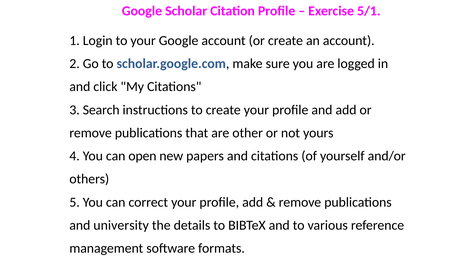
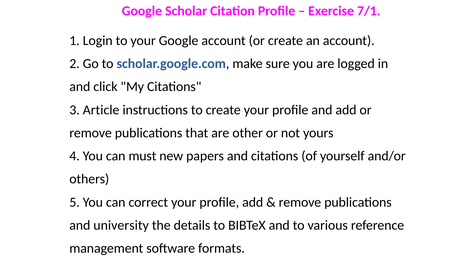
5/1: 5/1 -> 7/1
Search: Search -> Article
open: open -> must
